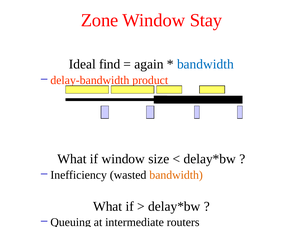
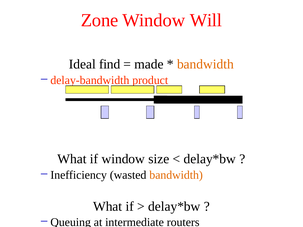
Stay: Stay -> Will
again: again -> made
bandwidth at (205, 64) colour: blue -> orange
